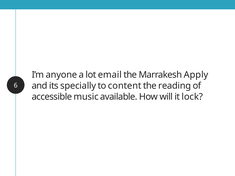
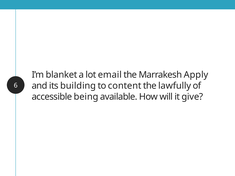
anyone: anyone -> blanket
specially: specially -> building
reading: reading -> lawfully
music: music -> being
lock: lock -> give
